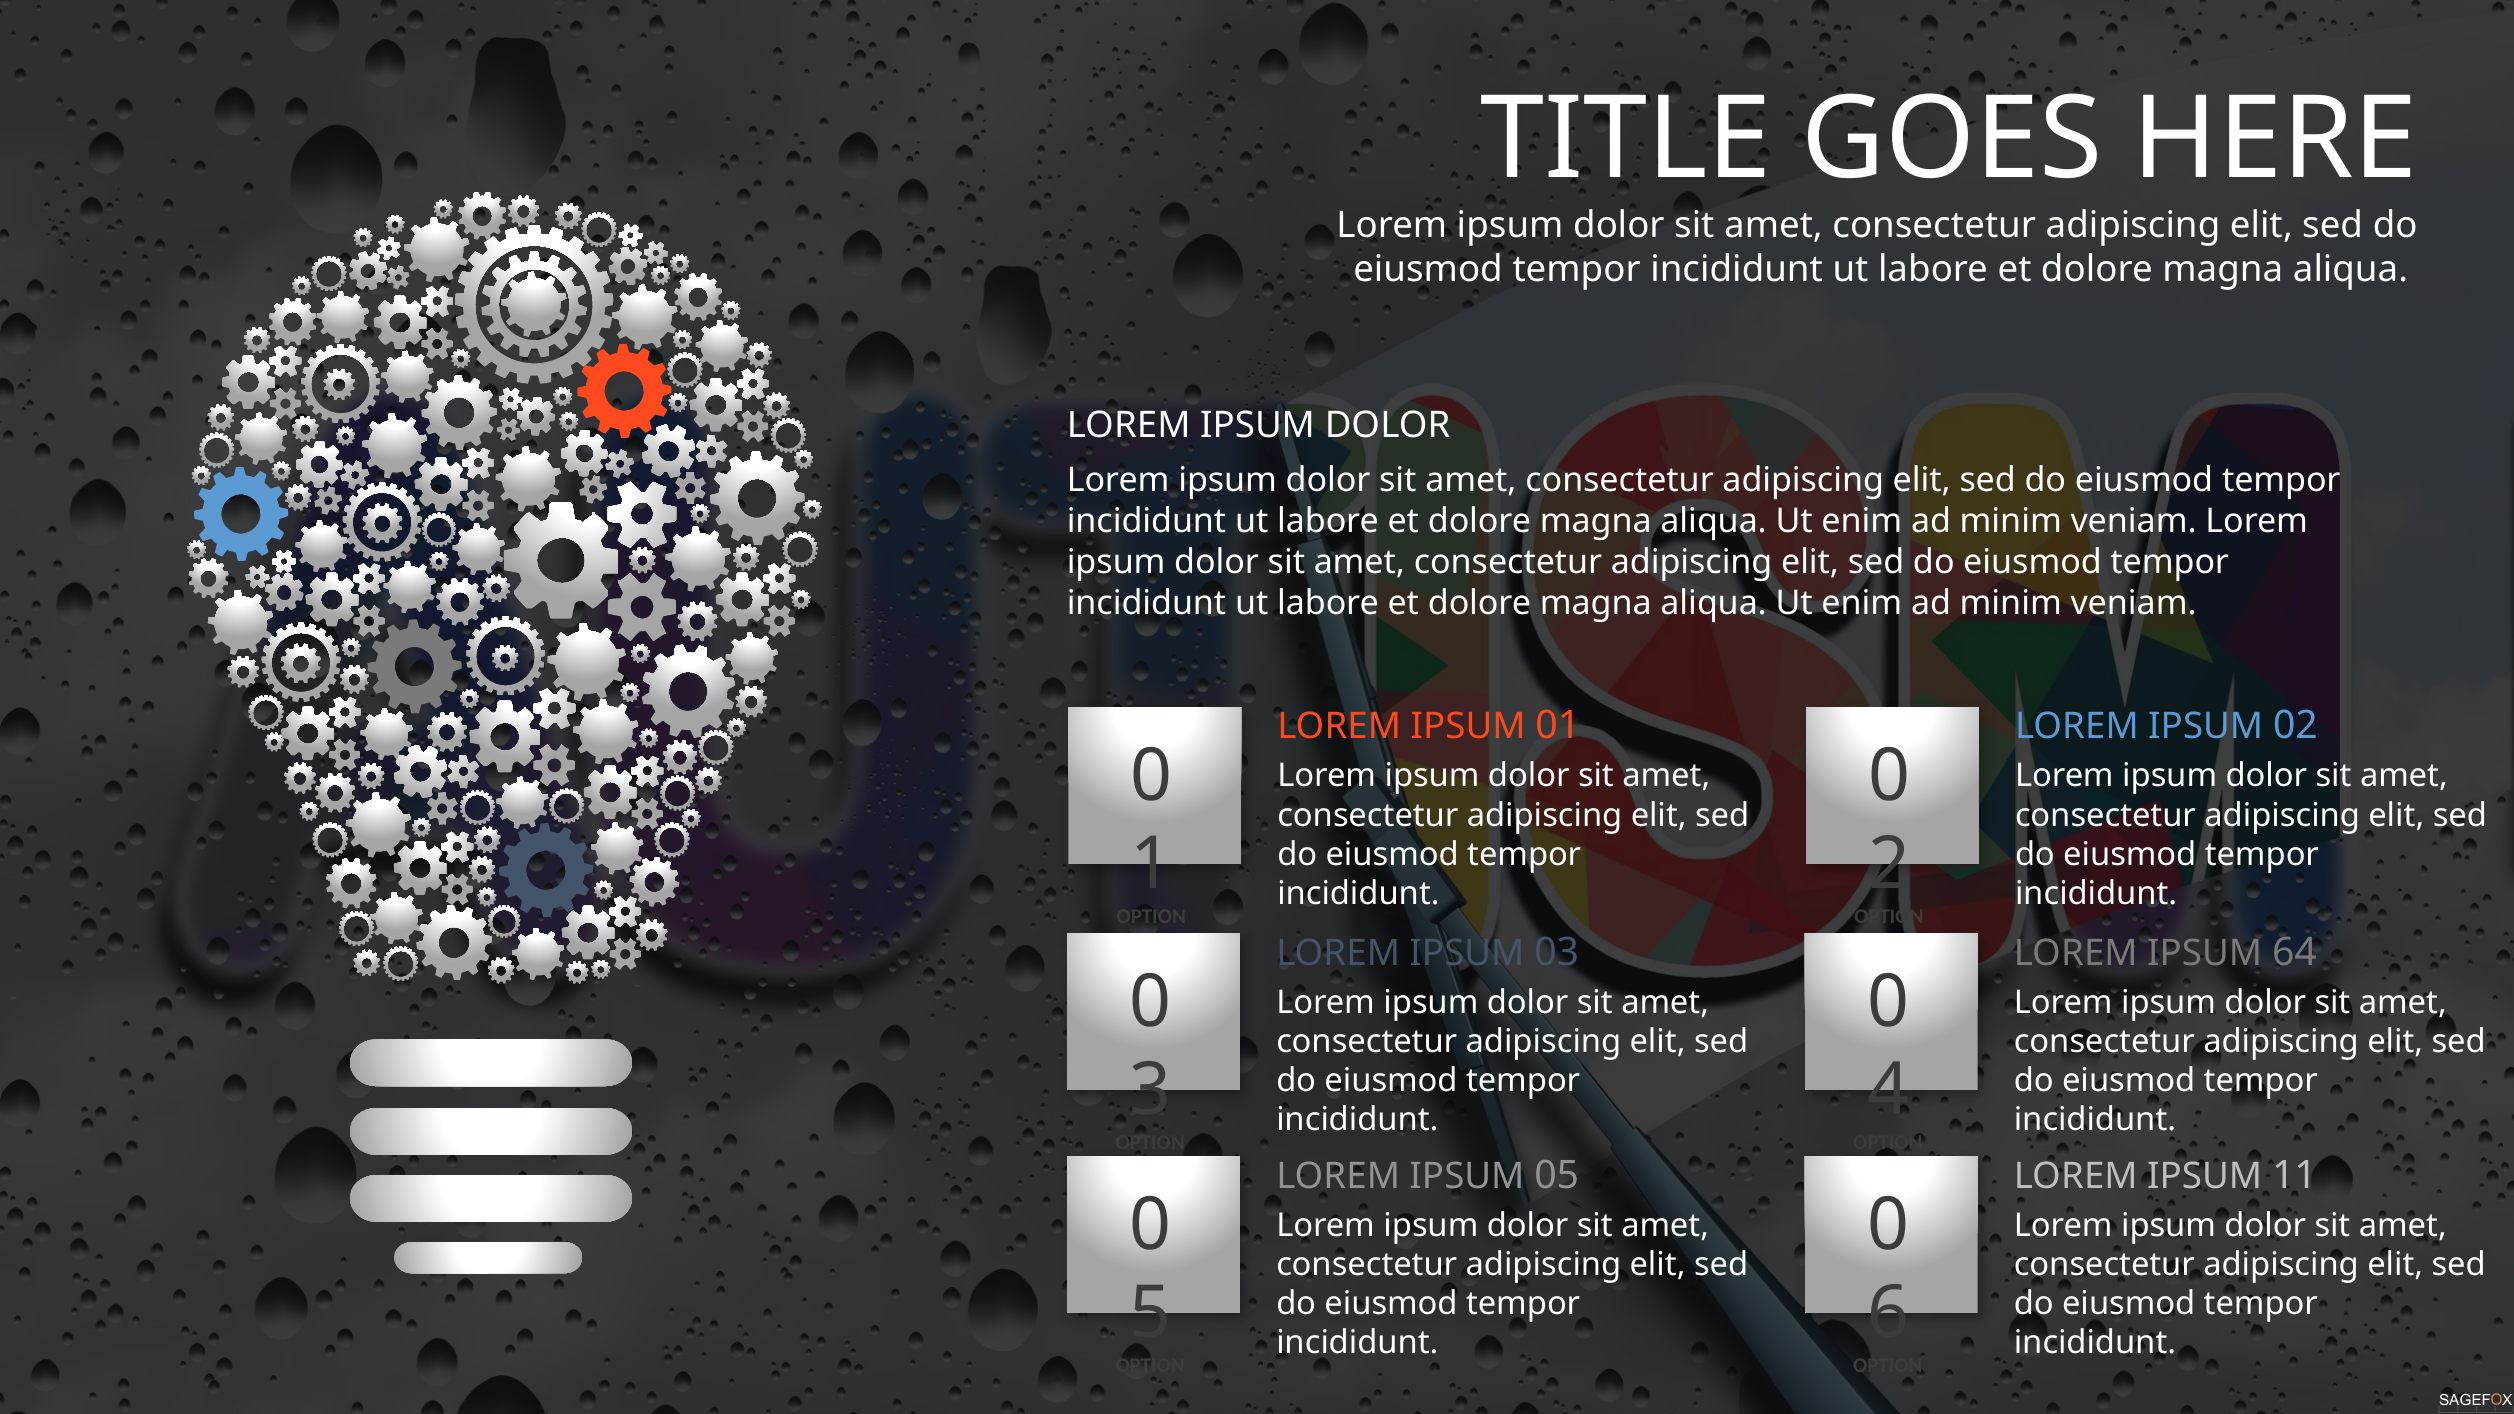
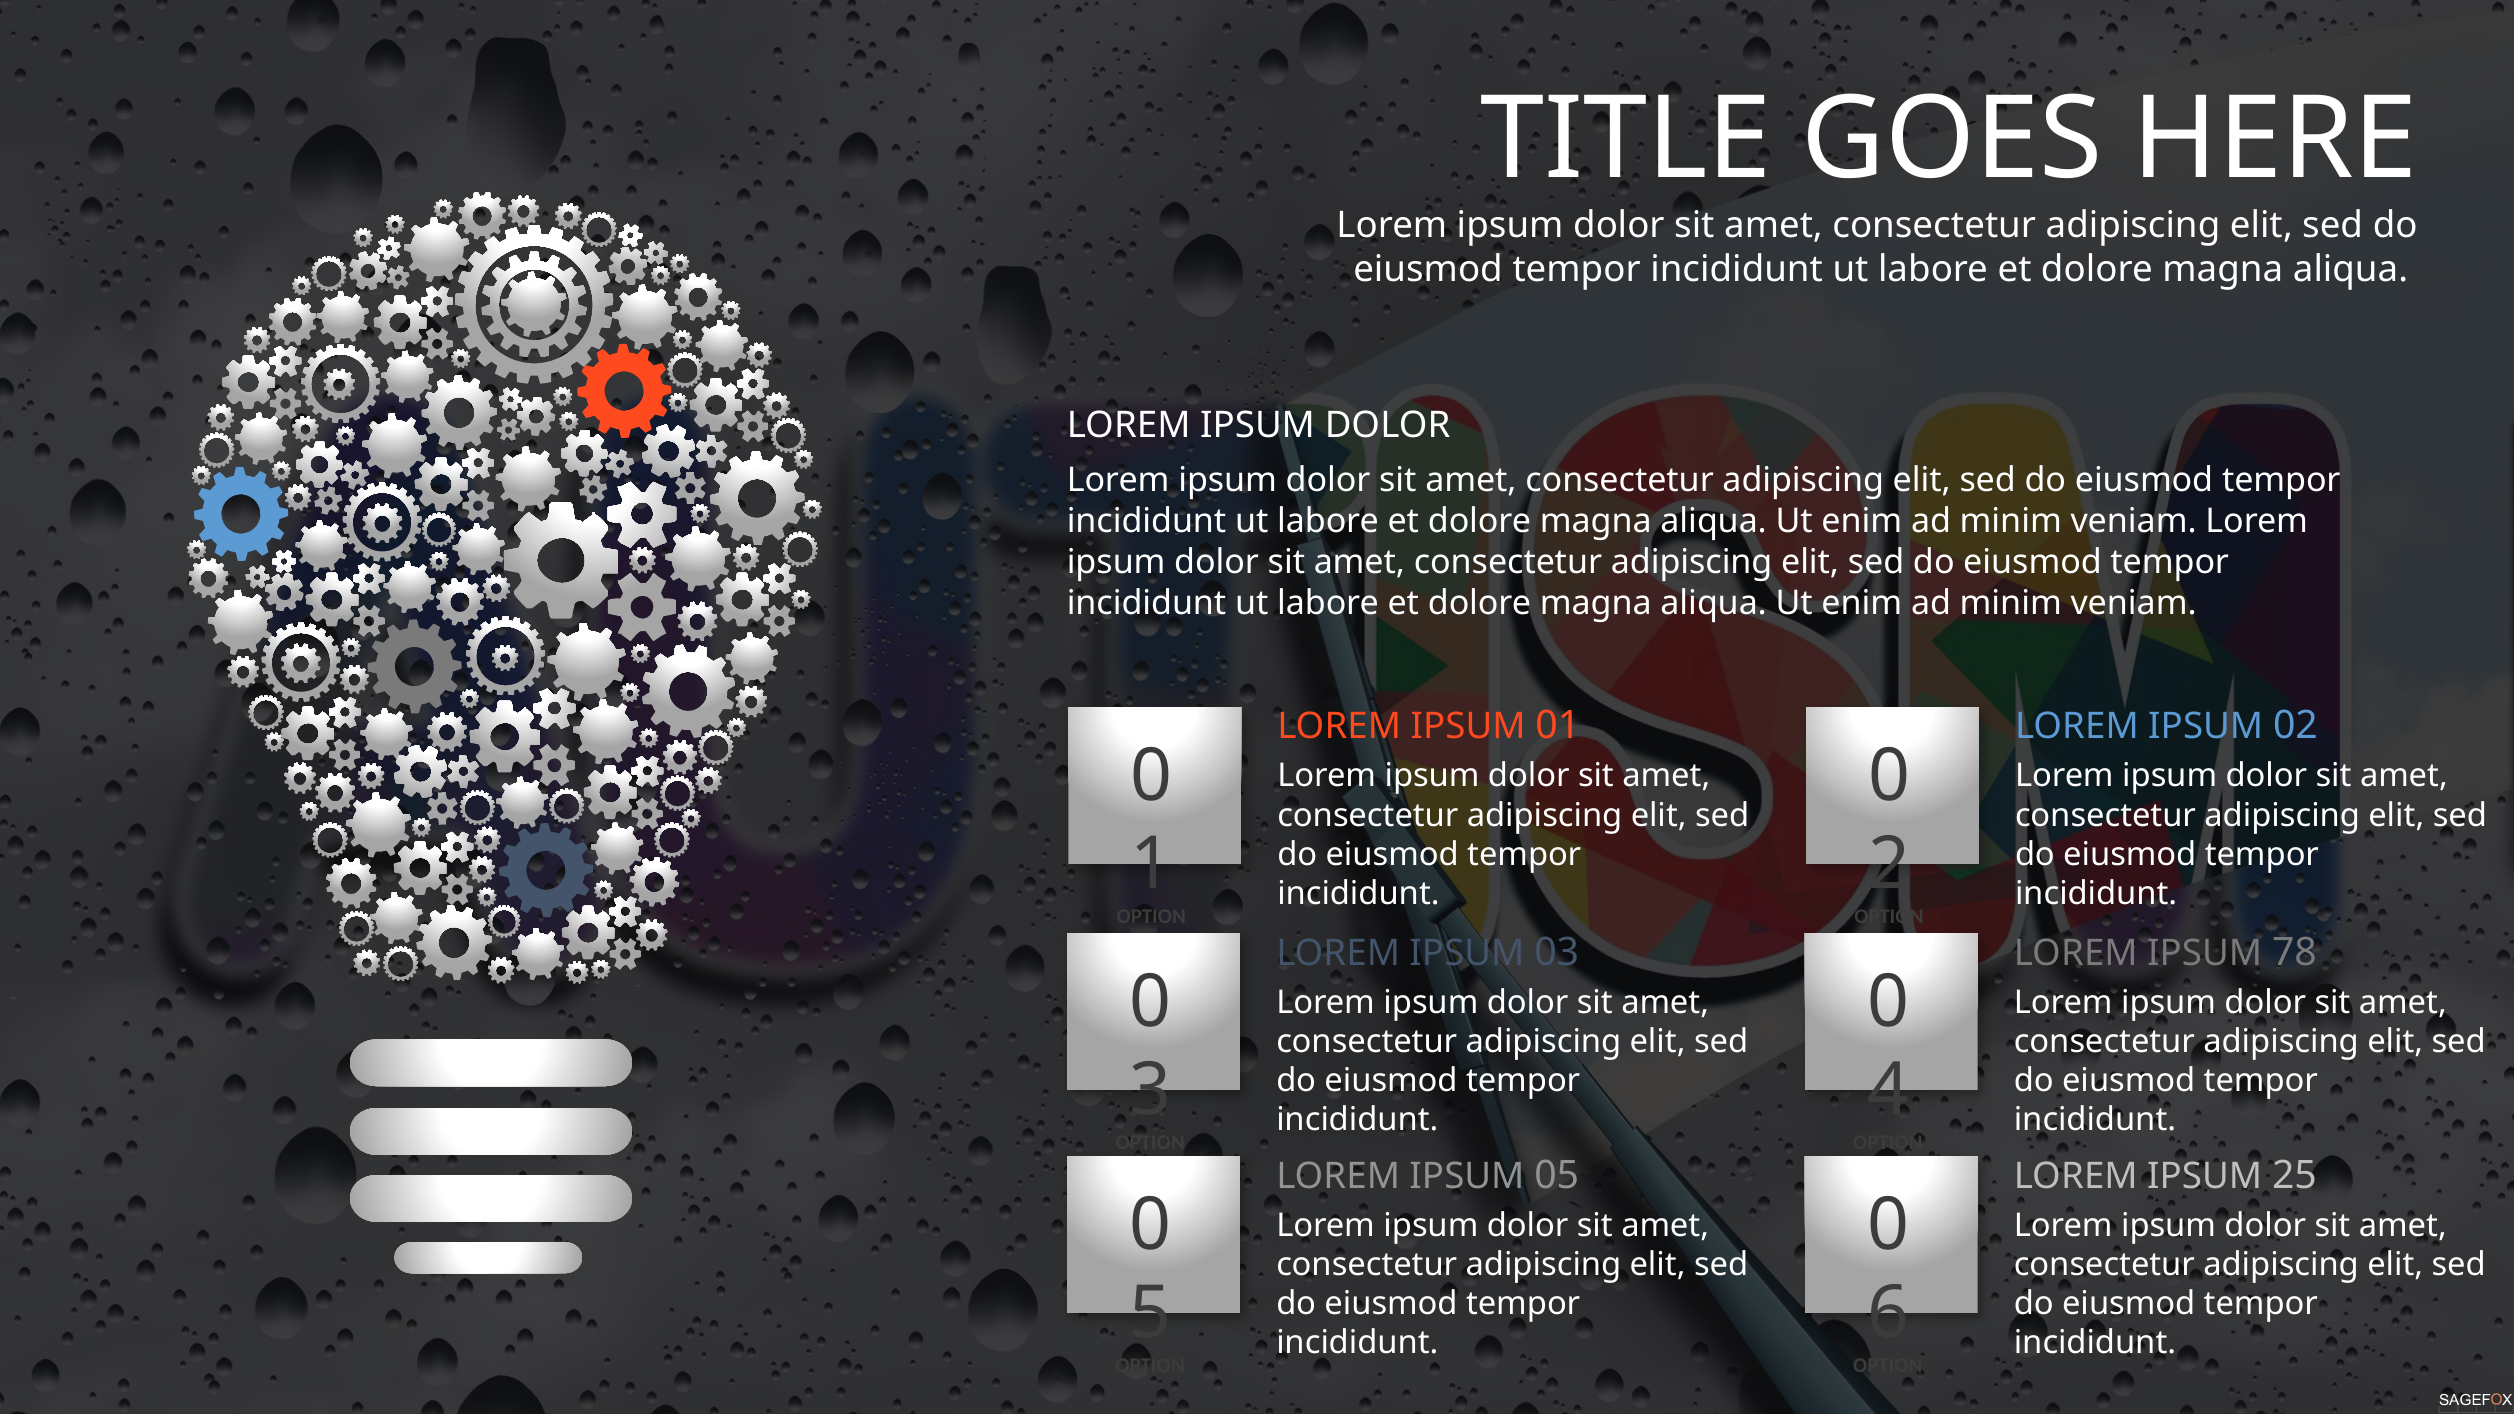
64: 64 -> 78
11: 11 -> 25
